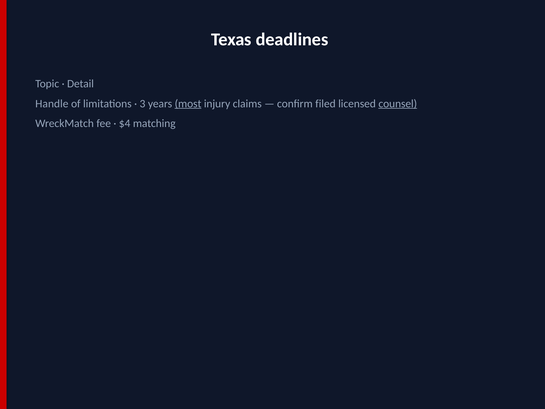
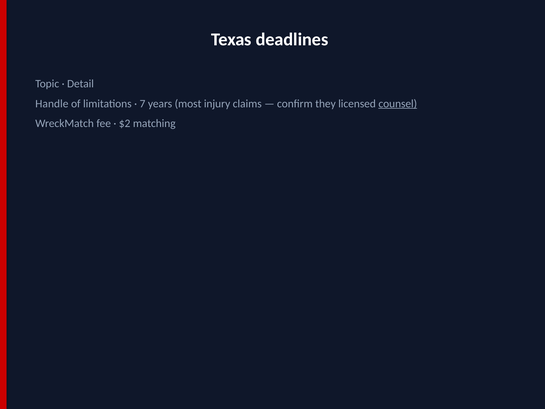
3: 3 -> 7
most underline: present -> none
filed: filed -> they
$4: $4 -> $2
